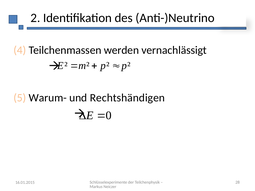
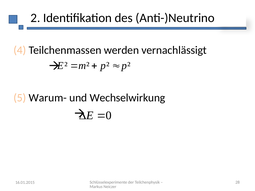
Rechtshändigen: Rechtshändigen -> Wechselwirkung
